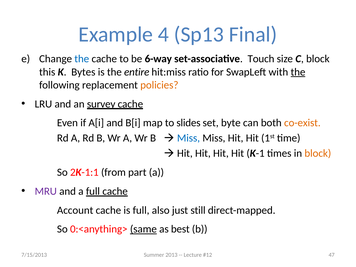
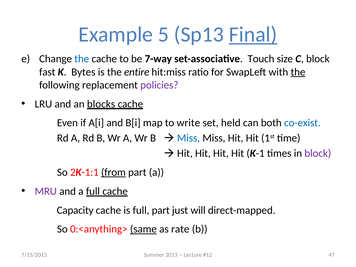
4: 4 -> 5
Final underline: none -> present
6-way: 6-way -> 7-way
this: this -> fast
policies colour: orange -> purple
survey: survey -> blocks
slides: slides -> write
byte: byte -> held
co-exist colour: orange -> blue
block at (318, 153) colour: orange -> purple
from underline: none -> present
Account: Account -> Capacity
full also: also -> part
still: still -> will
best: best -> rate
